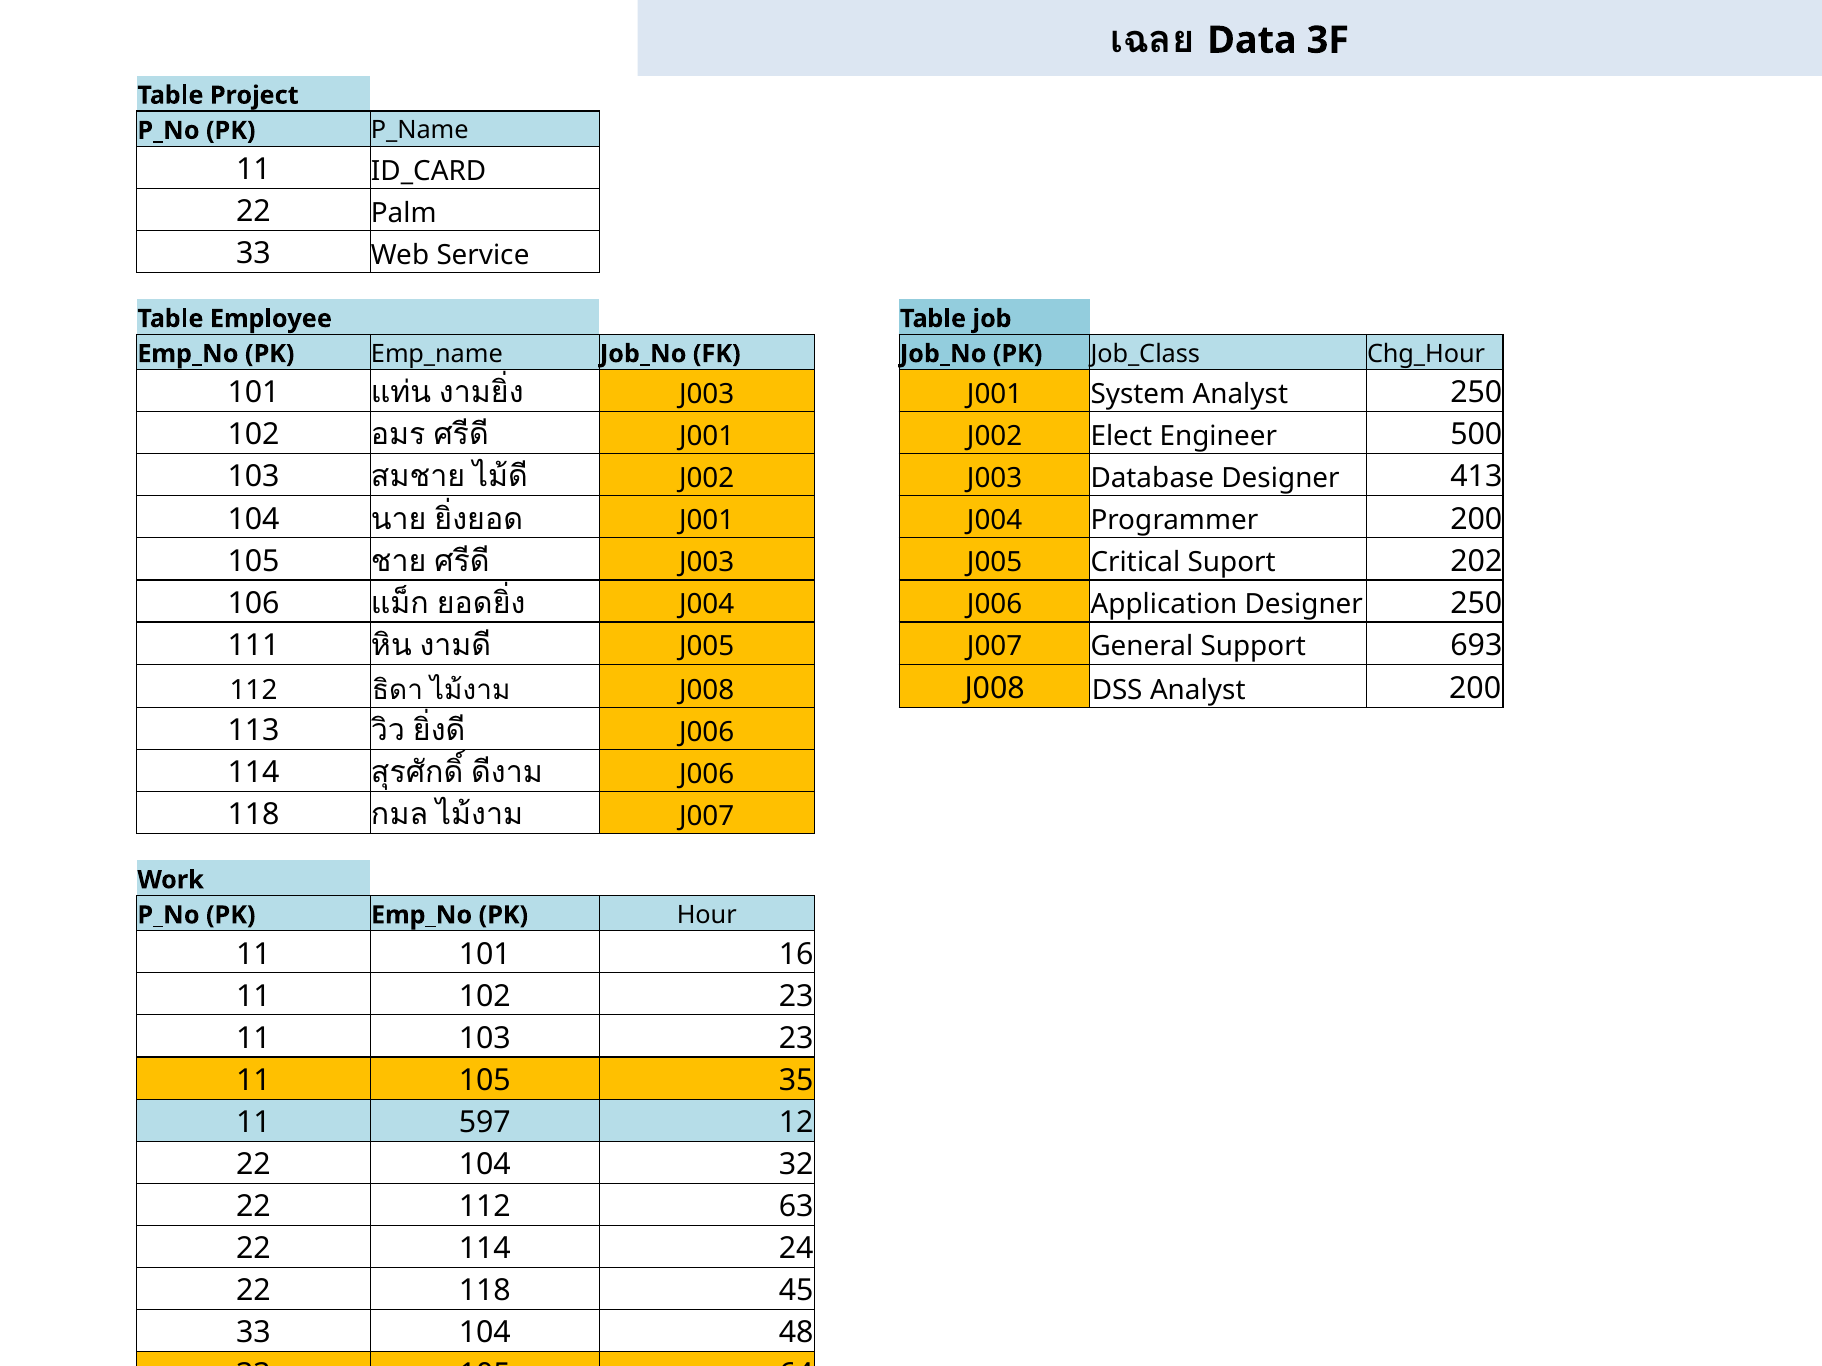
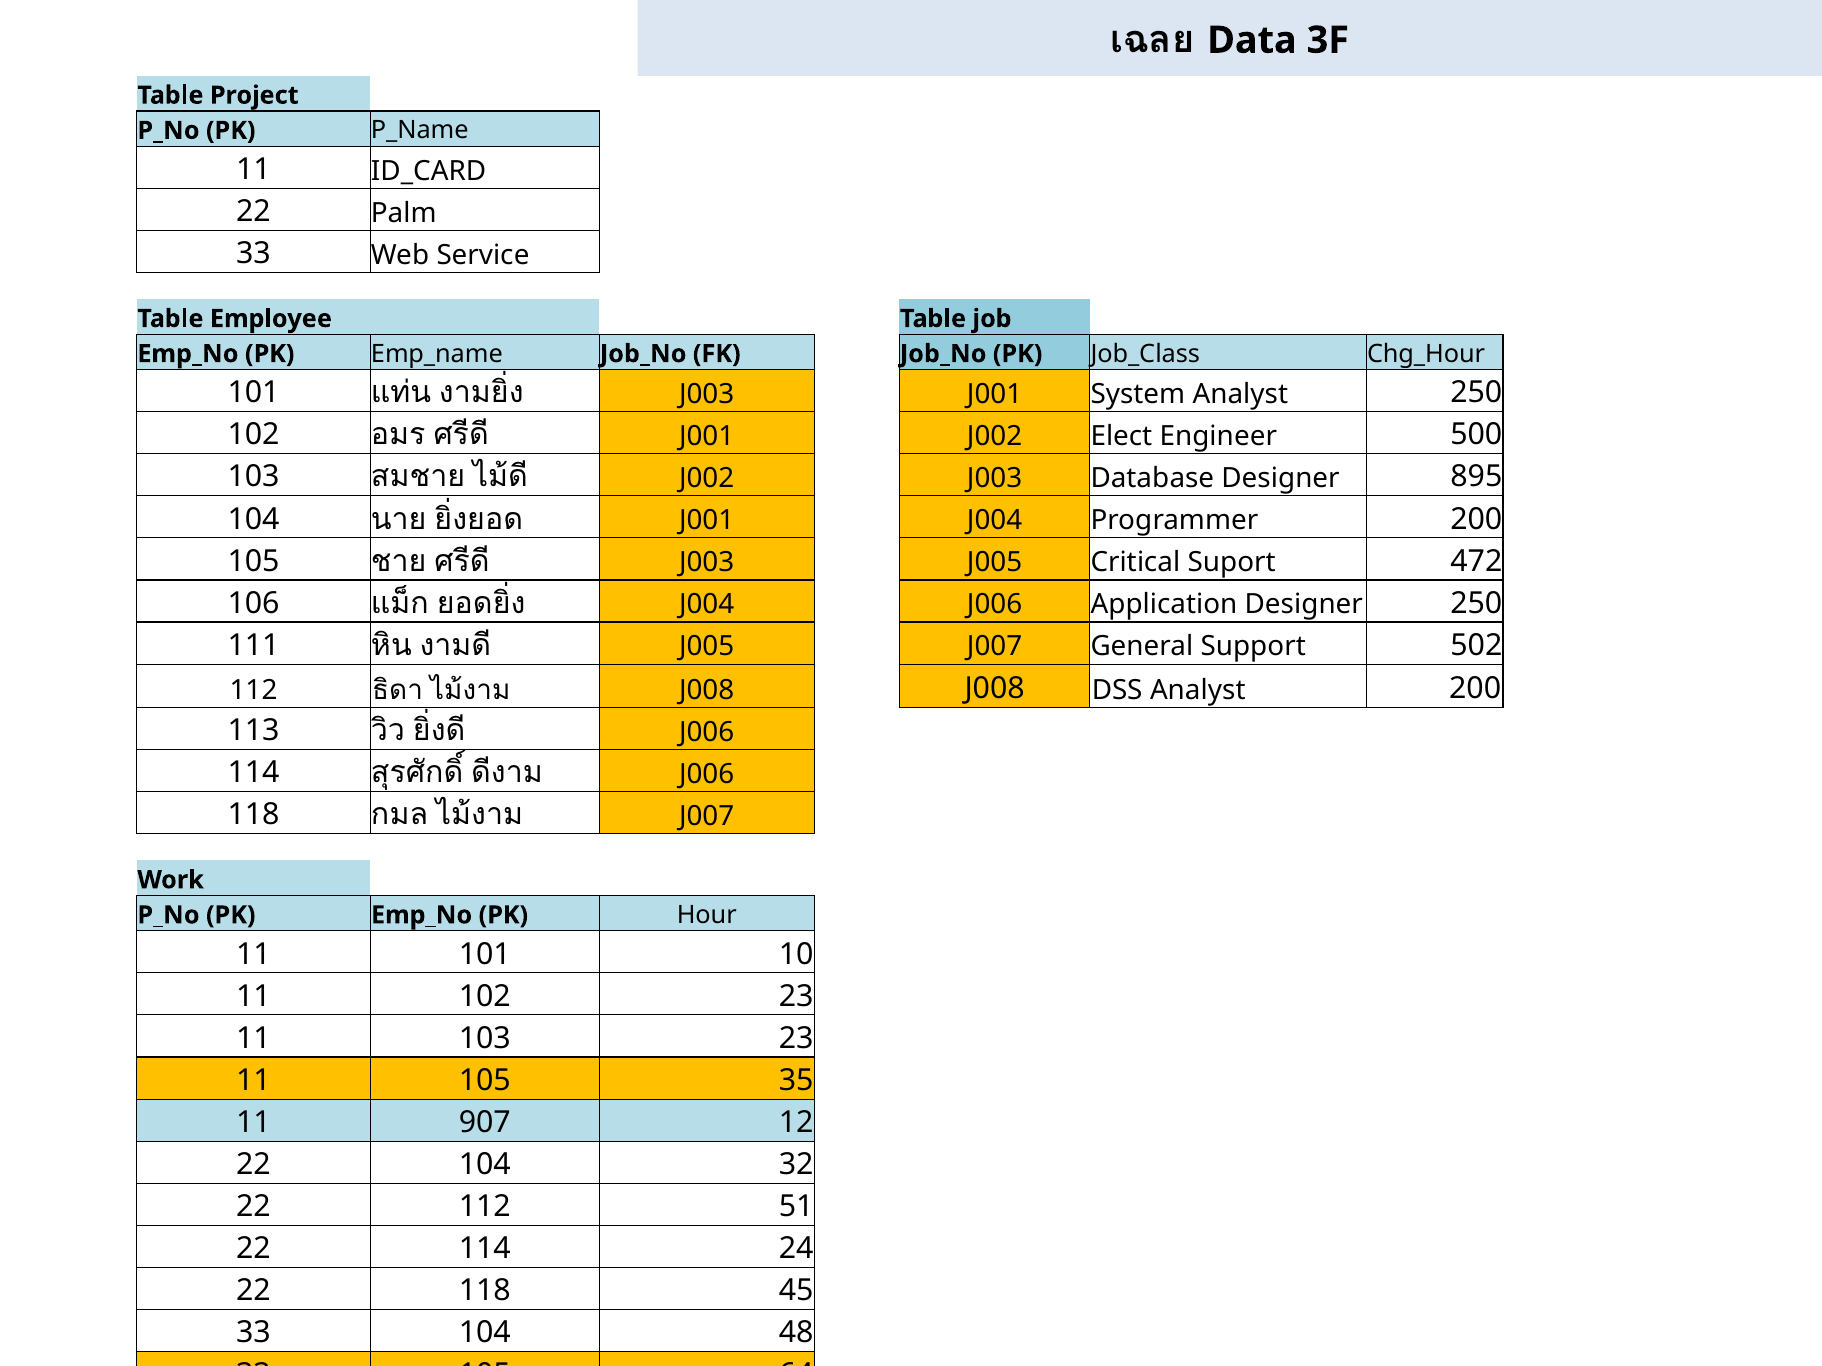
413: 413 -> 895
202: 202 -> 472
693: 693 -> 502
16: 16 -> 10
597: 597 -> 907
63: 63 -> 51
